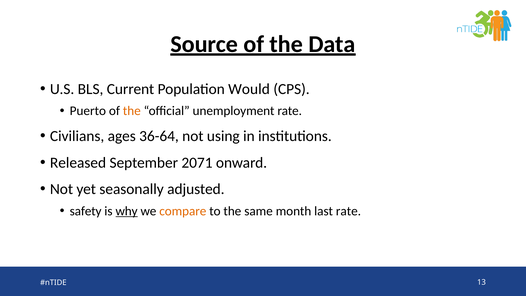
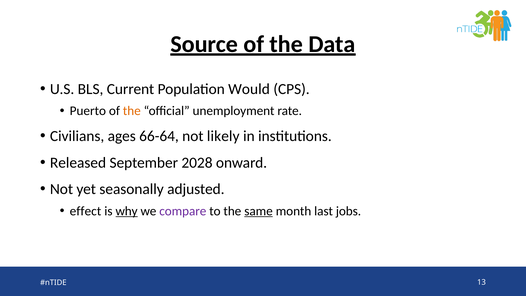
36-64: 36-64 -> 66-64
using: using -> likely
2071: 2071 -> 2028
safety: safety -> effect
compare colour: orange -> purple
same underline: none -> present
last rate: rate -> jobs
